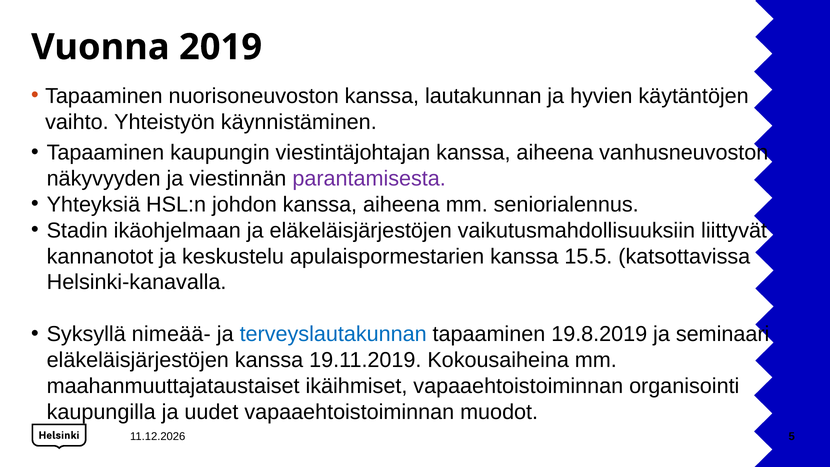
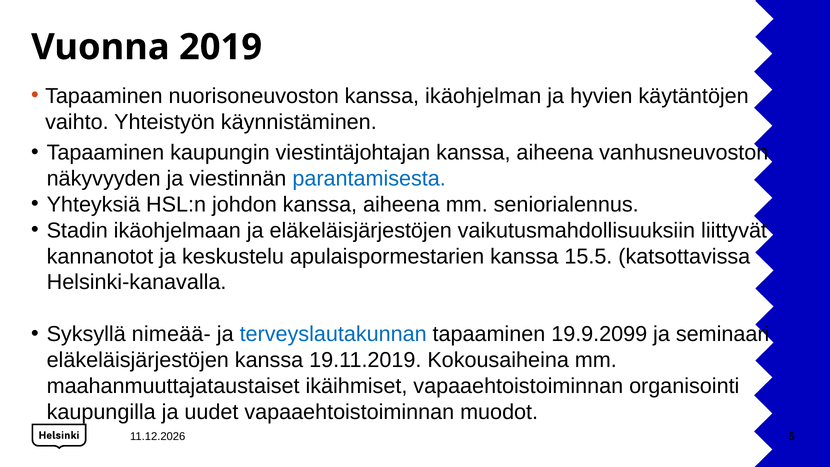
lautakunnan: lautakunnan -> ikäohjelman
parantamisesta colour: purple -> blue
19.8.2019: 19.8.2019 -> 19.9.2099
